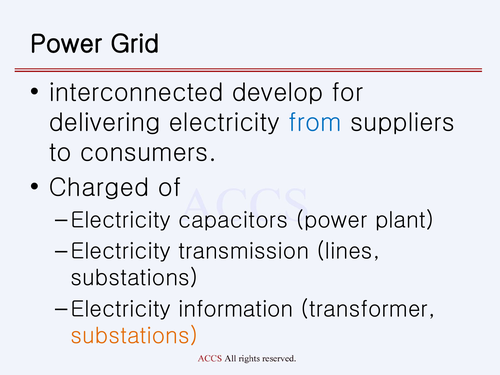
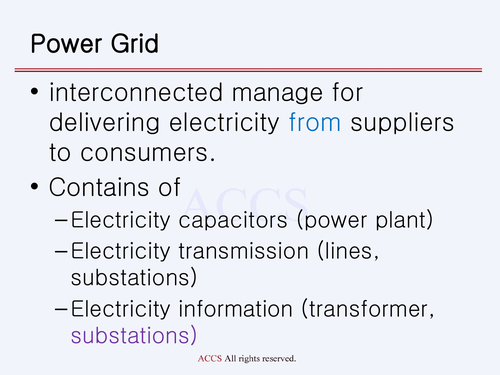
develop: develop -> manage
Charged: Charged -> Contains
substations at (134, 336) colour: orange -> purple
